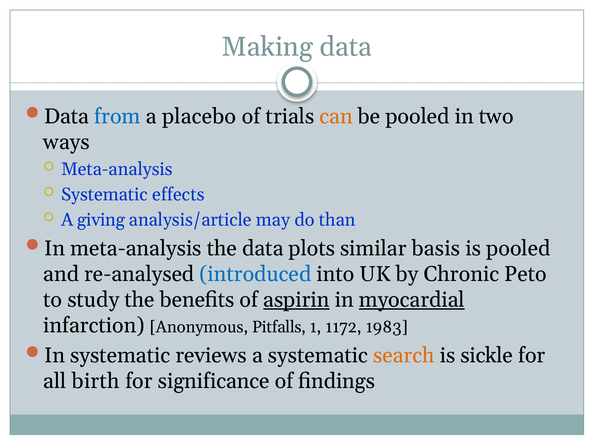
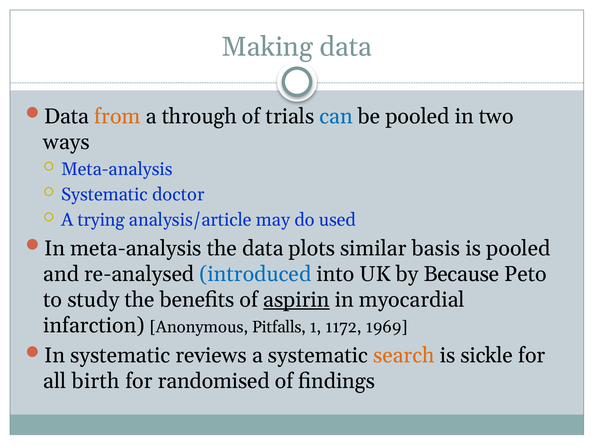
from colour: blue -> orange
placebo: placebo -> through
can colour: orange -> blue
effects: effects -> doctor
giving: giving -> trying
than: than -> used
Chronic: Chronic -> Because
myocardial underline: present -> none
1983: 1983 -> 1969
significance: significance -> randomised
